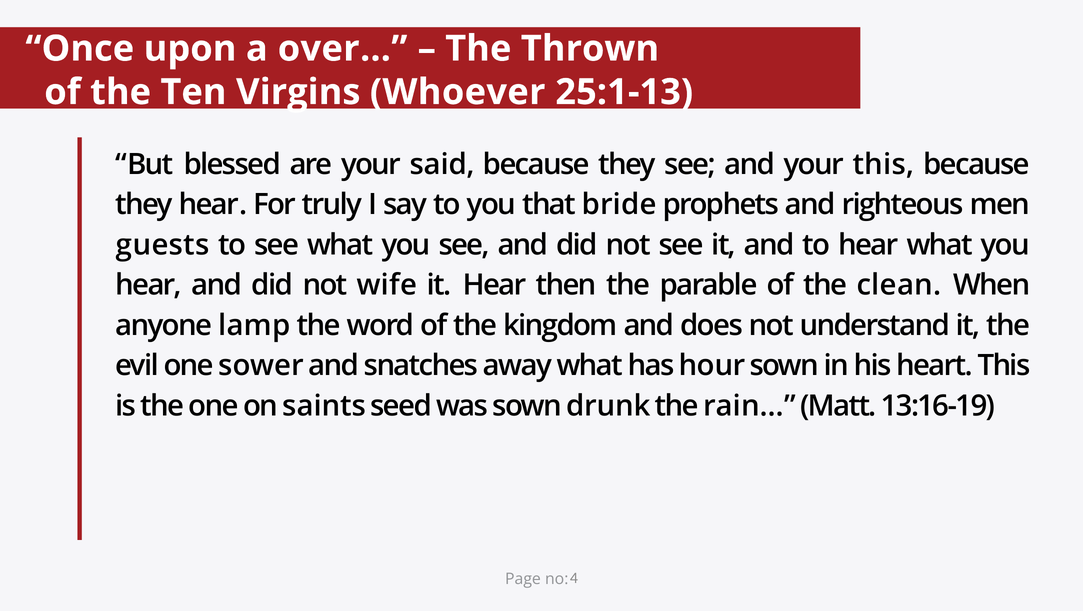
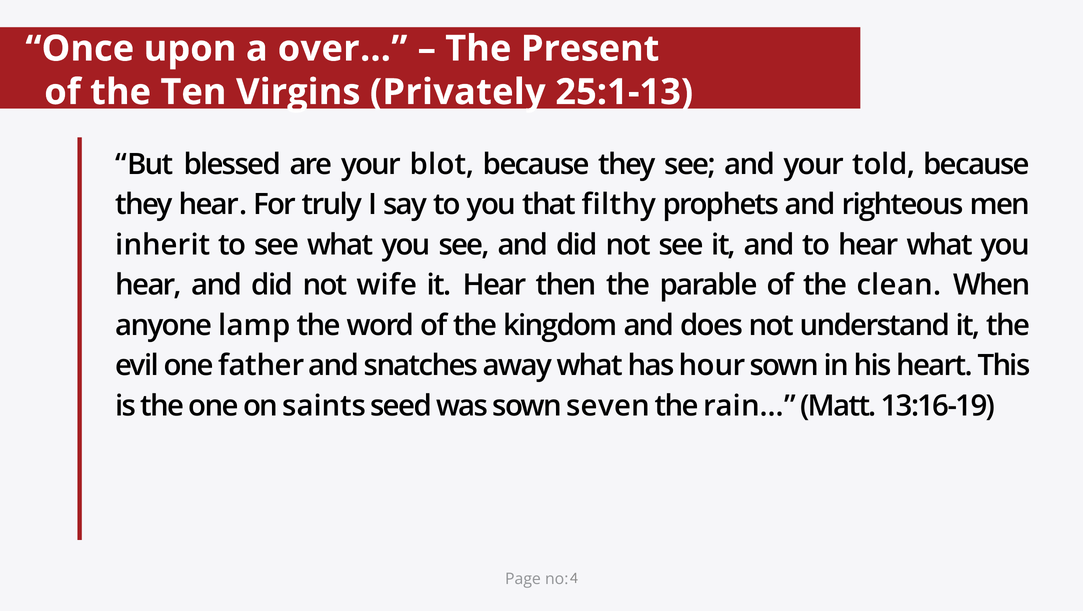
Thrown: Thrown -> Present
Whoever: Whoever -> Privately
said: said -> blot
your this: this -> told
bride: bride -> filthy
guests: guests -> inherit
sower: sower -> father
drunk: drunk -> seven
